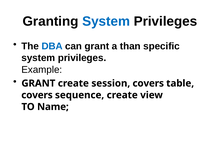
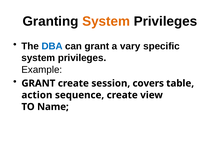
System at (106, 21) colour: blue -> orange
than: than -> vary
covers at (37, 95): covers -> action
